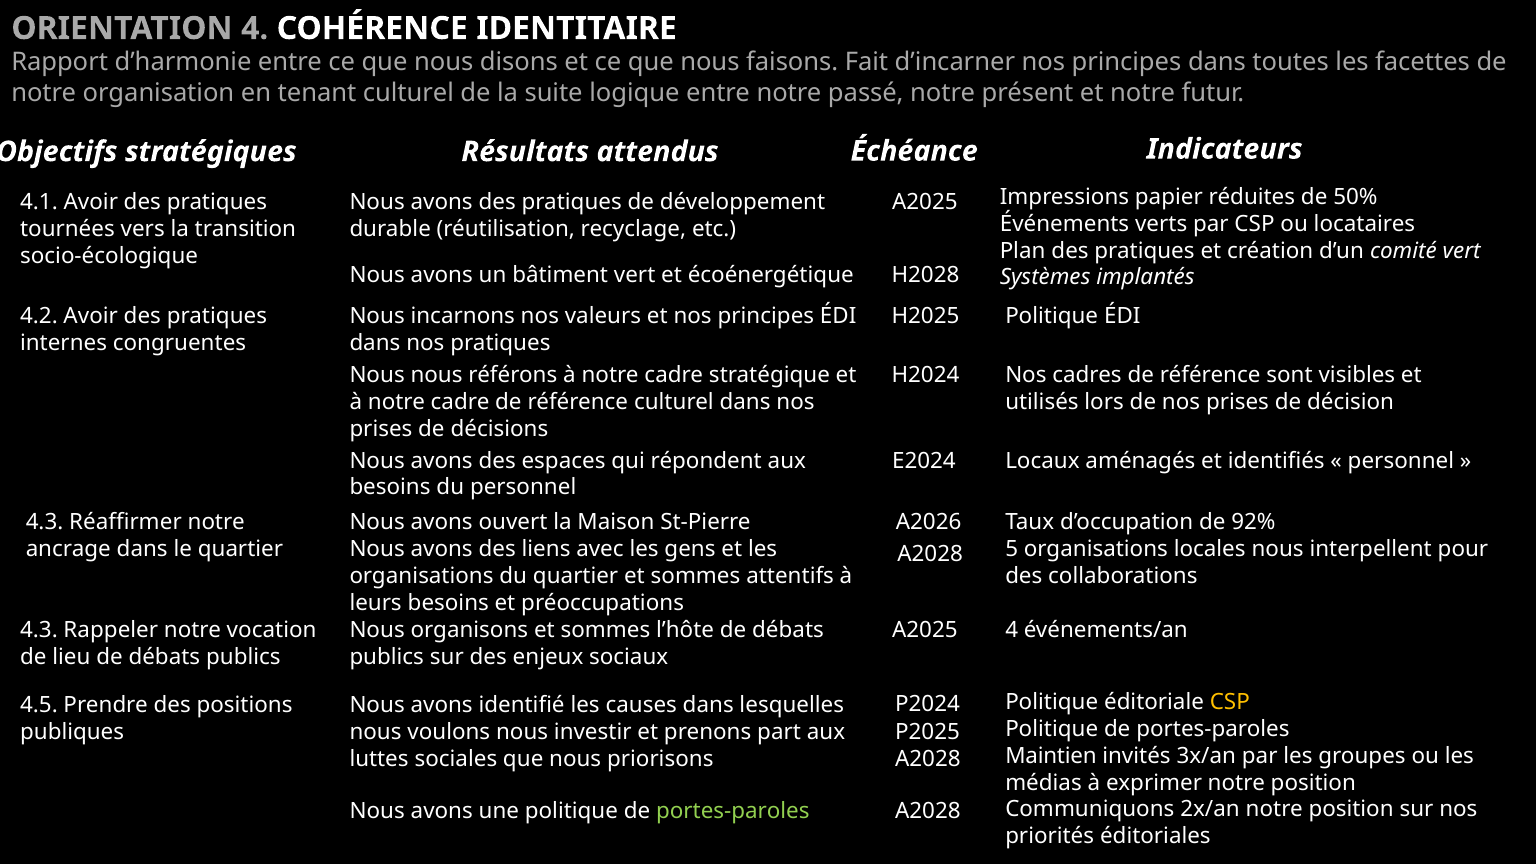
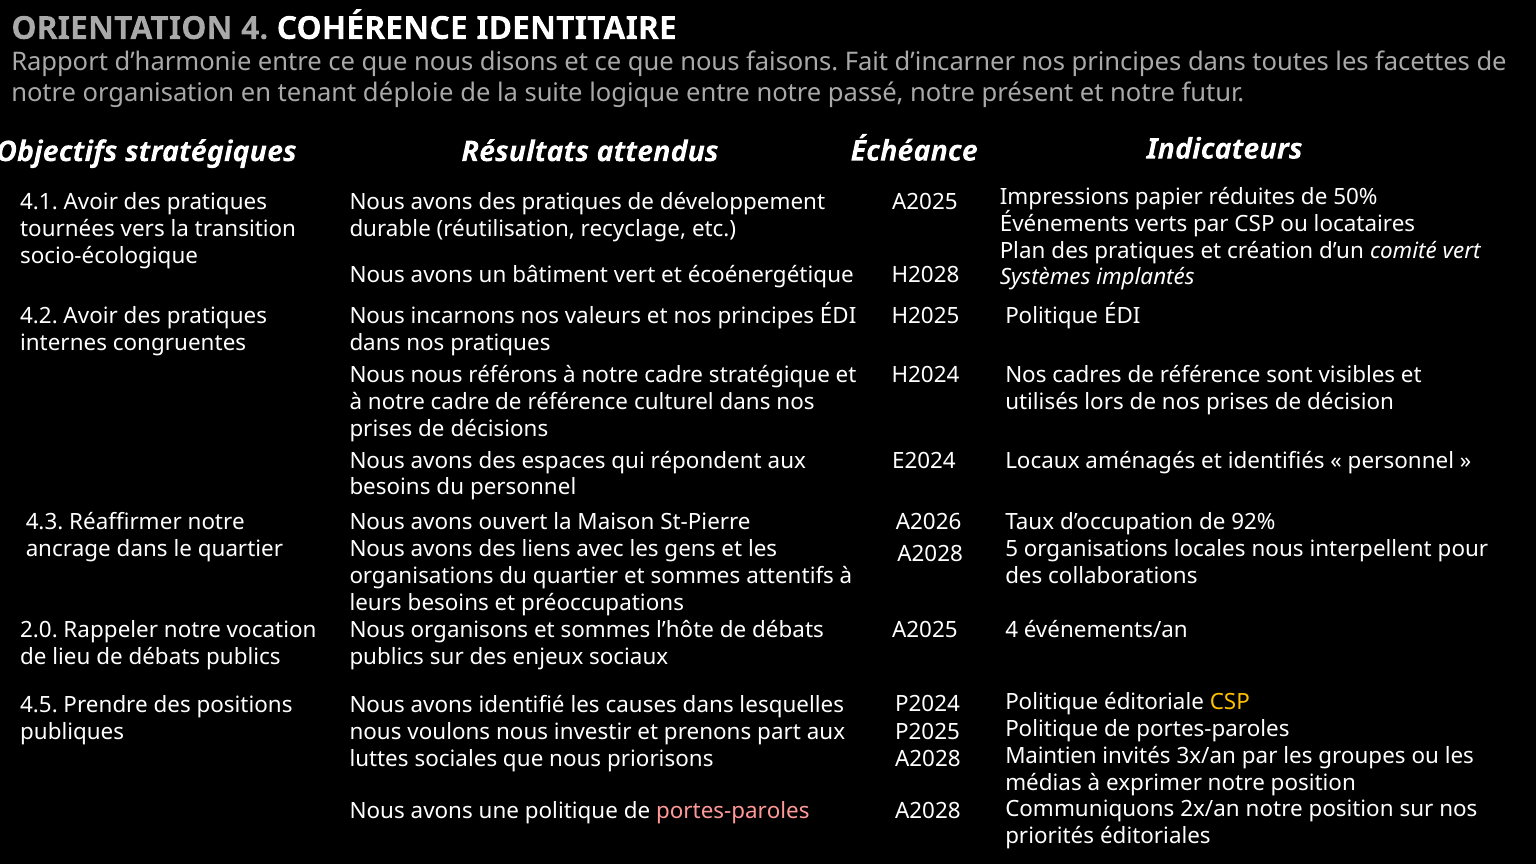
tenant culturel: culturel -> déploie
4.3 at (39, 630): 4.3 -> 2.0
portes-paroles at (733, 811) colour: light green -> pink
